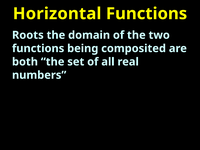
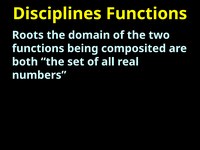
Horizontal: Horizontal -> Disciplines
